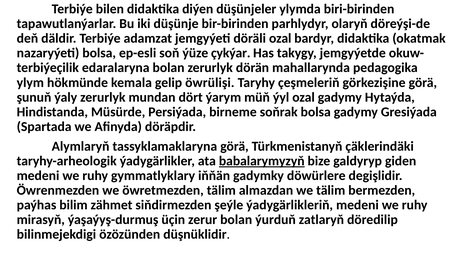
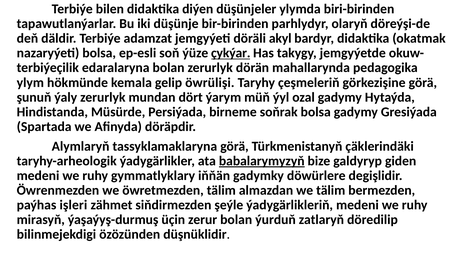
döräli ozal: ozal -> akyl
çykýar underline: none -> present
bilim: bilim -> işleri
